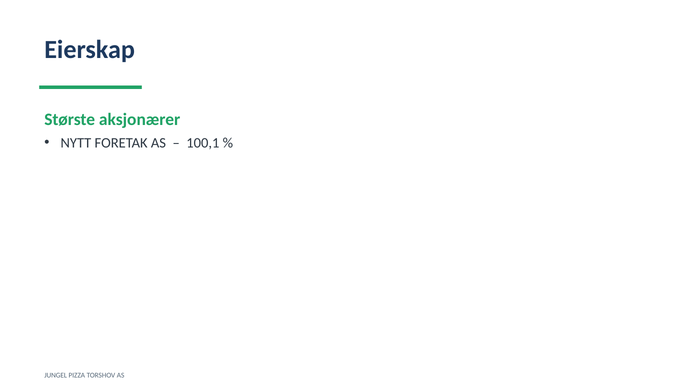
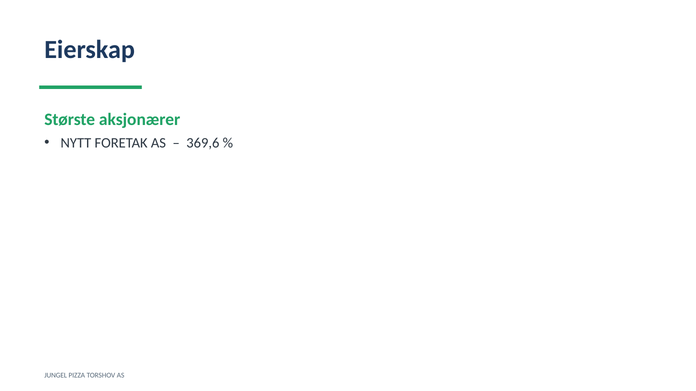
100,1: 100,1 -> 369,6
